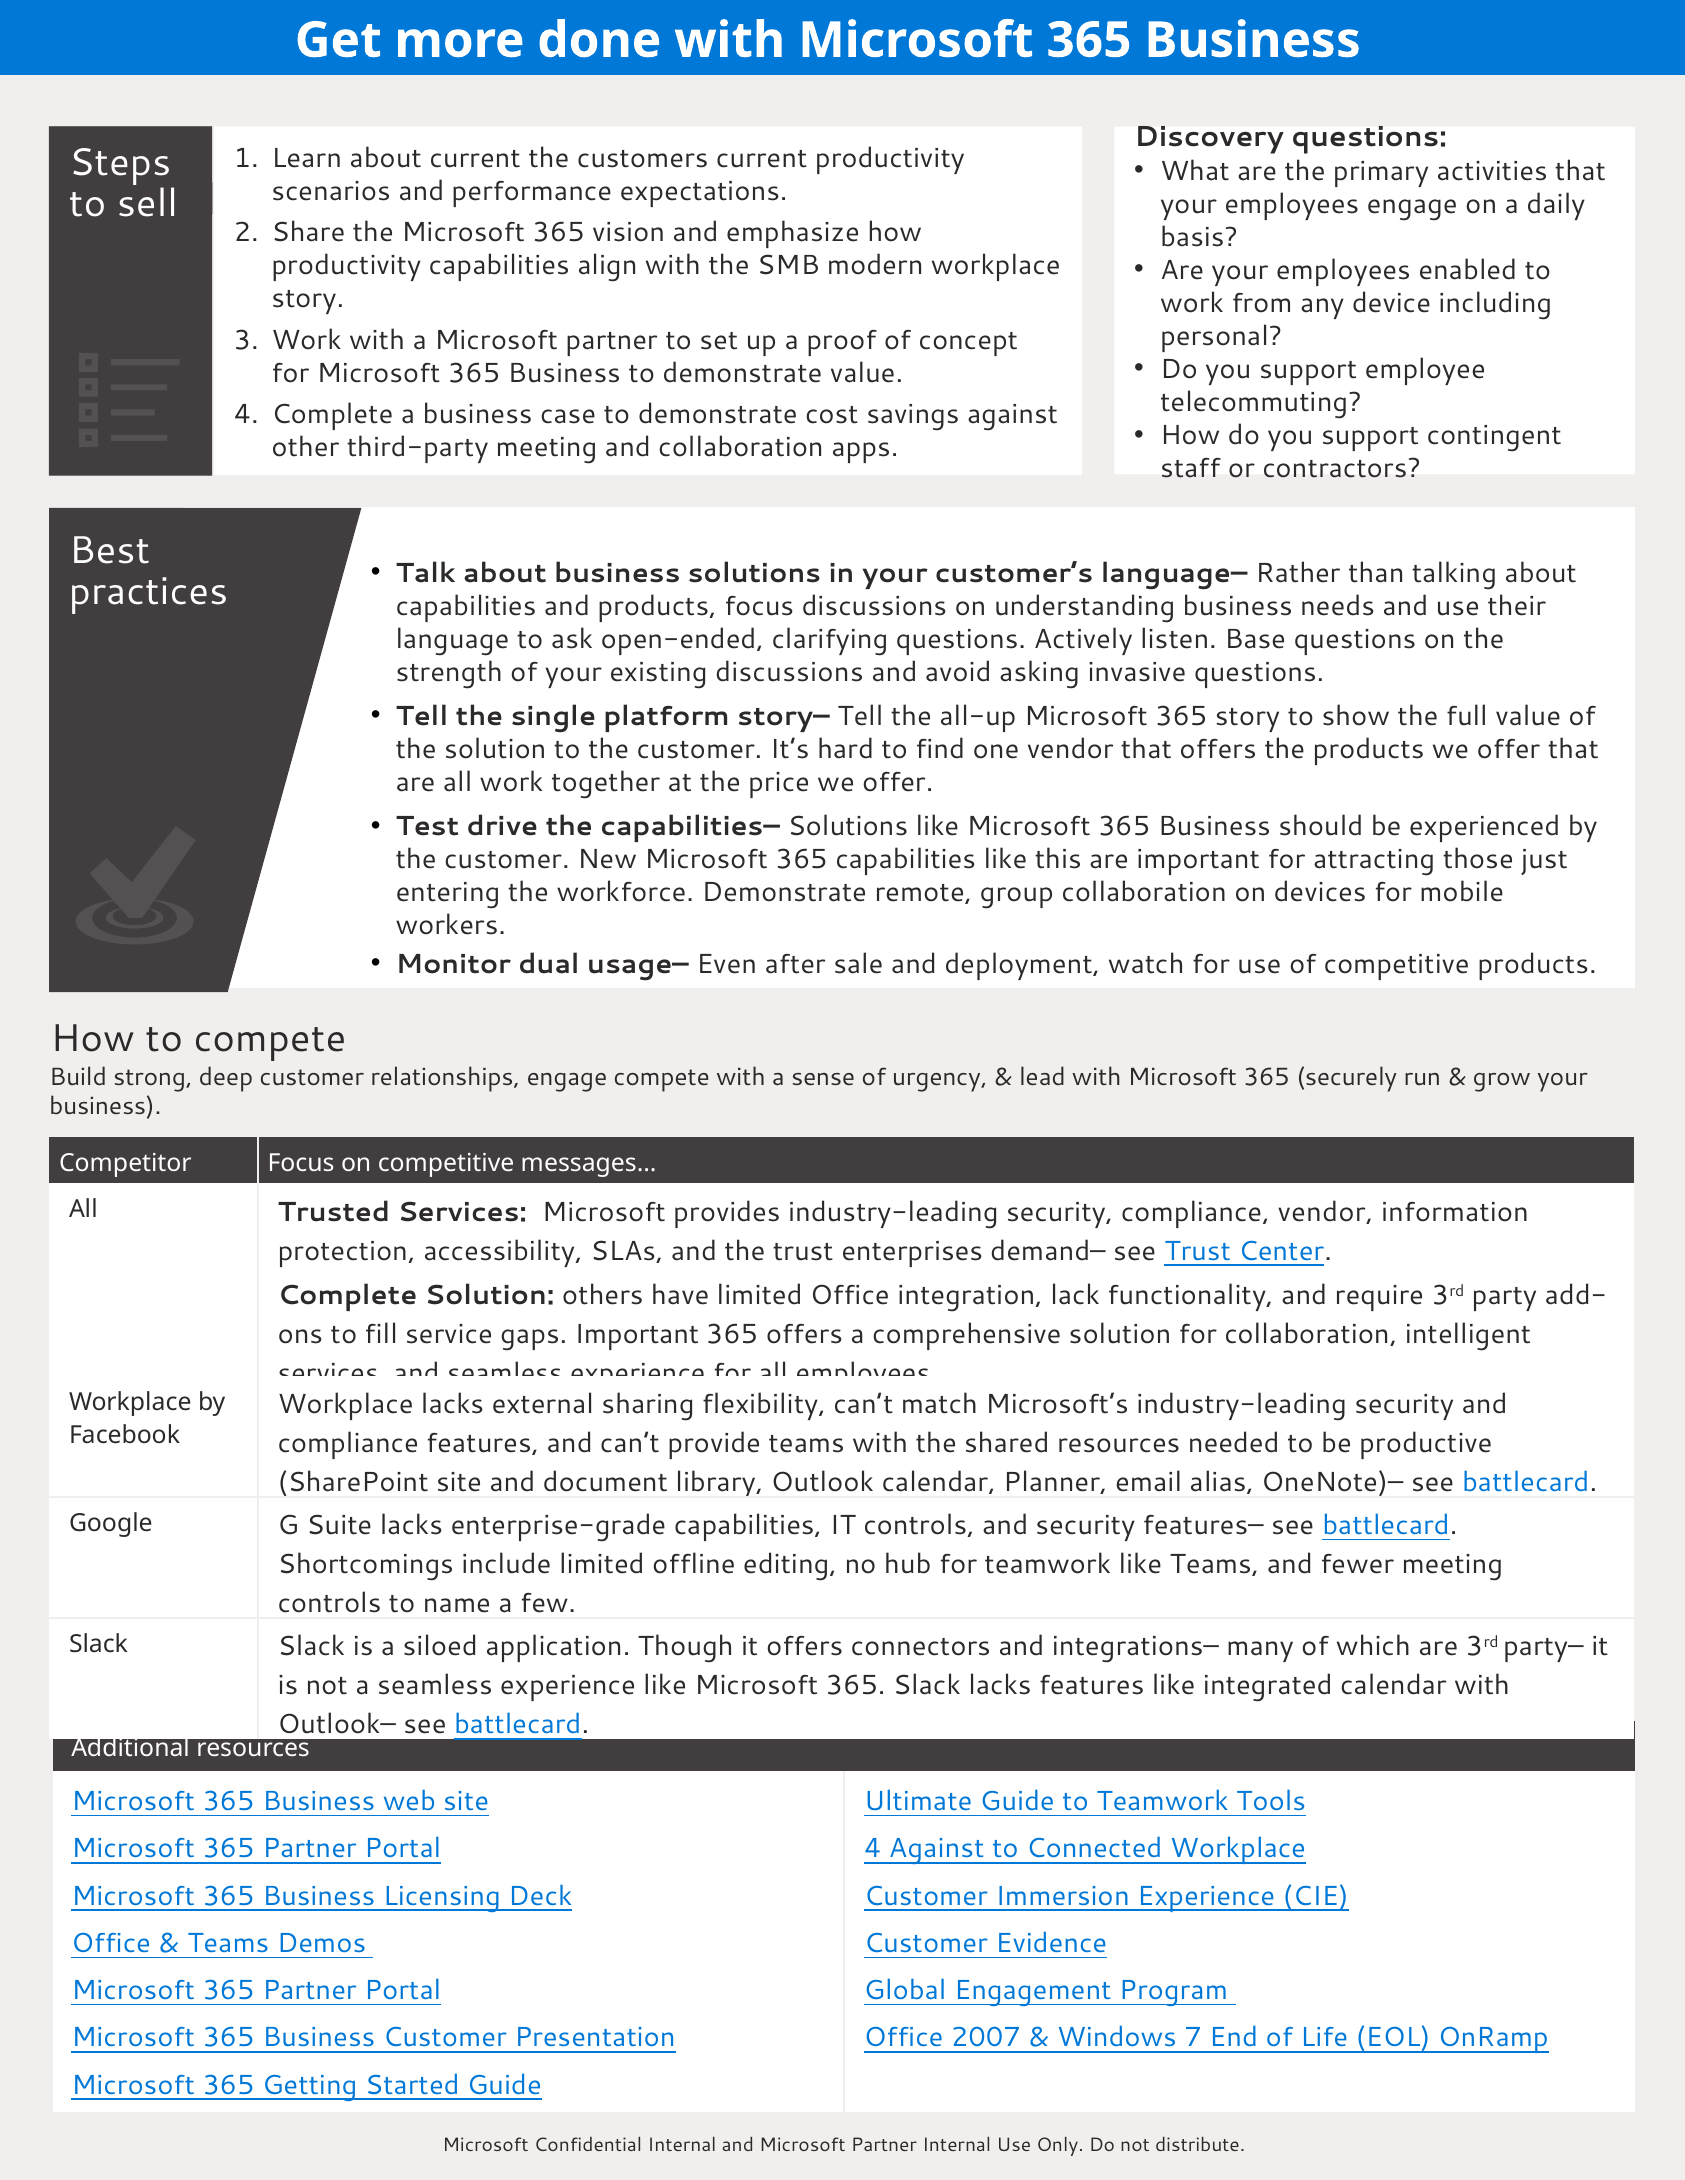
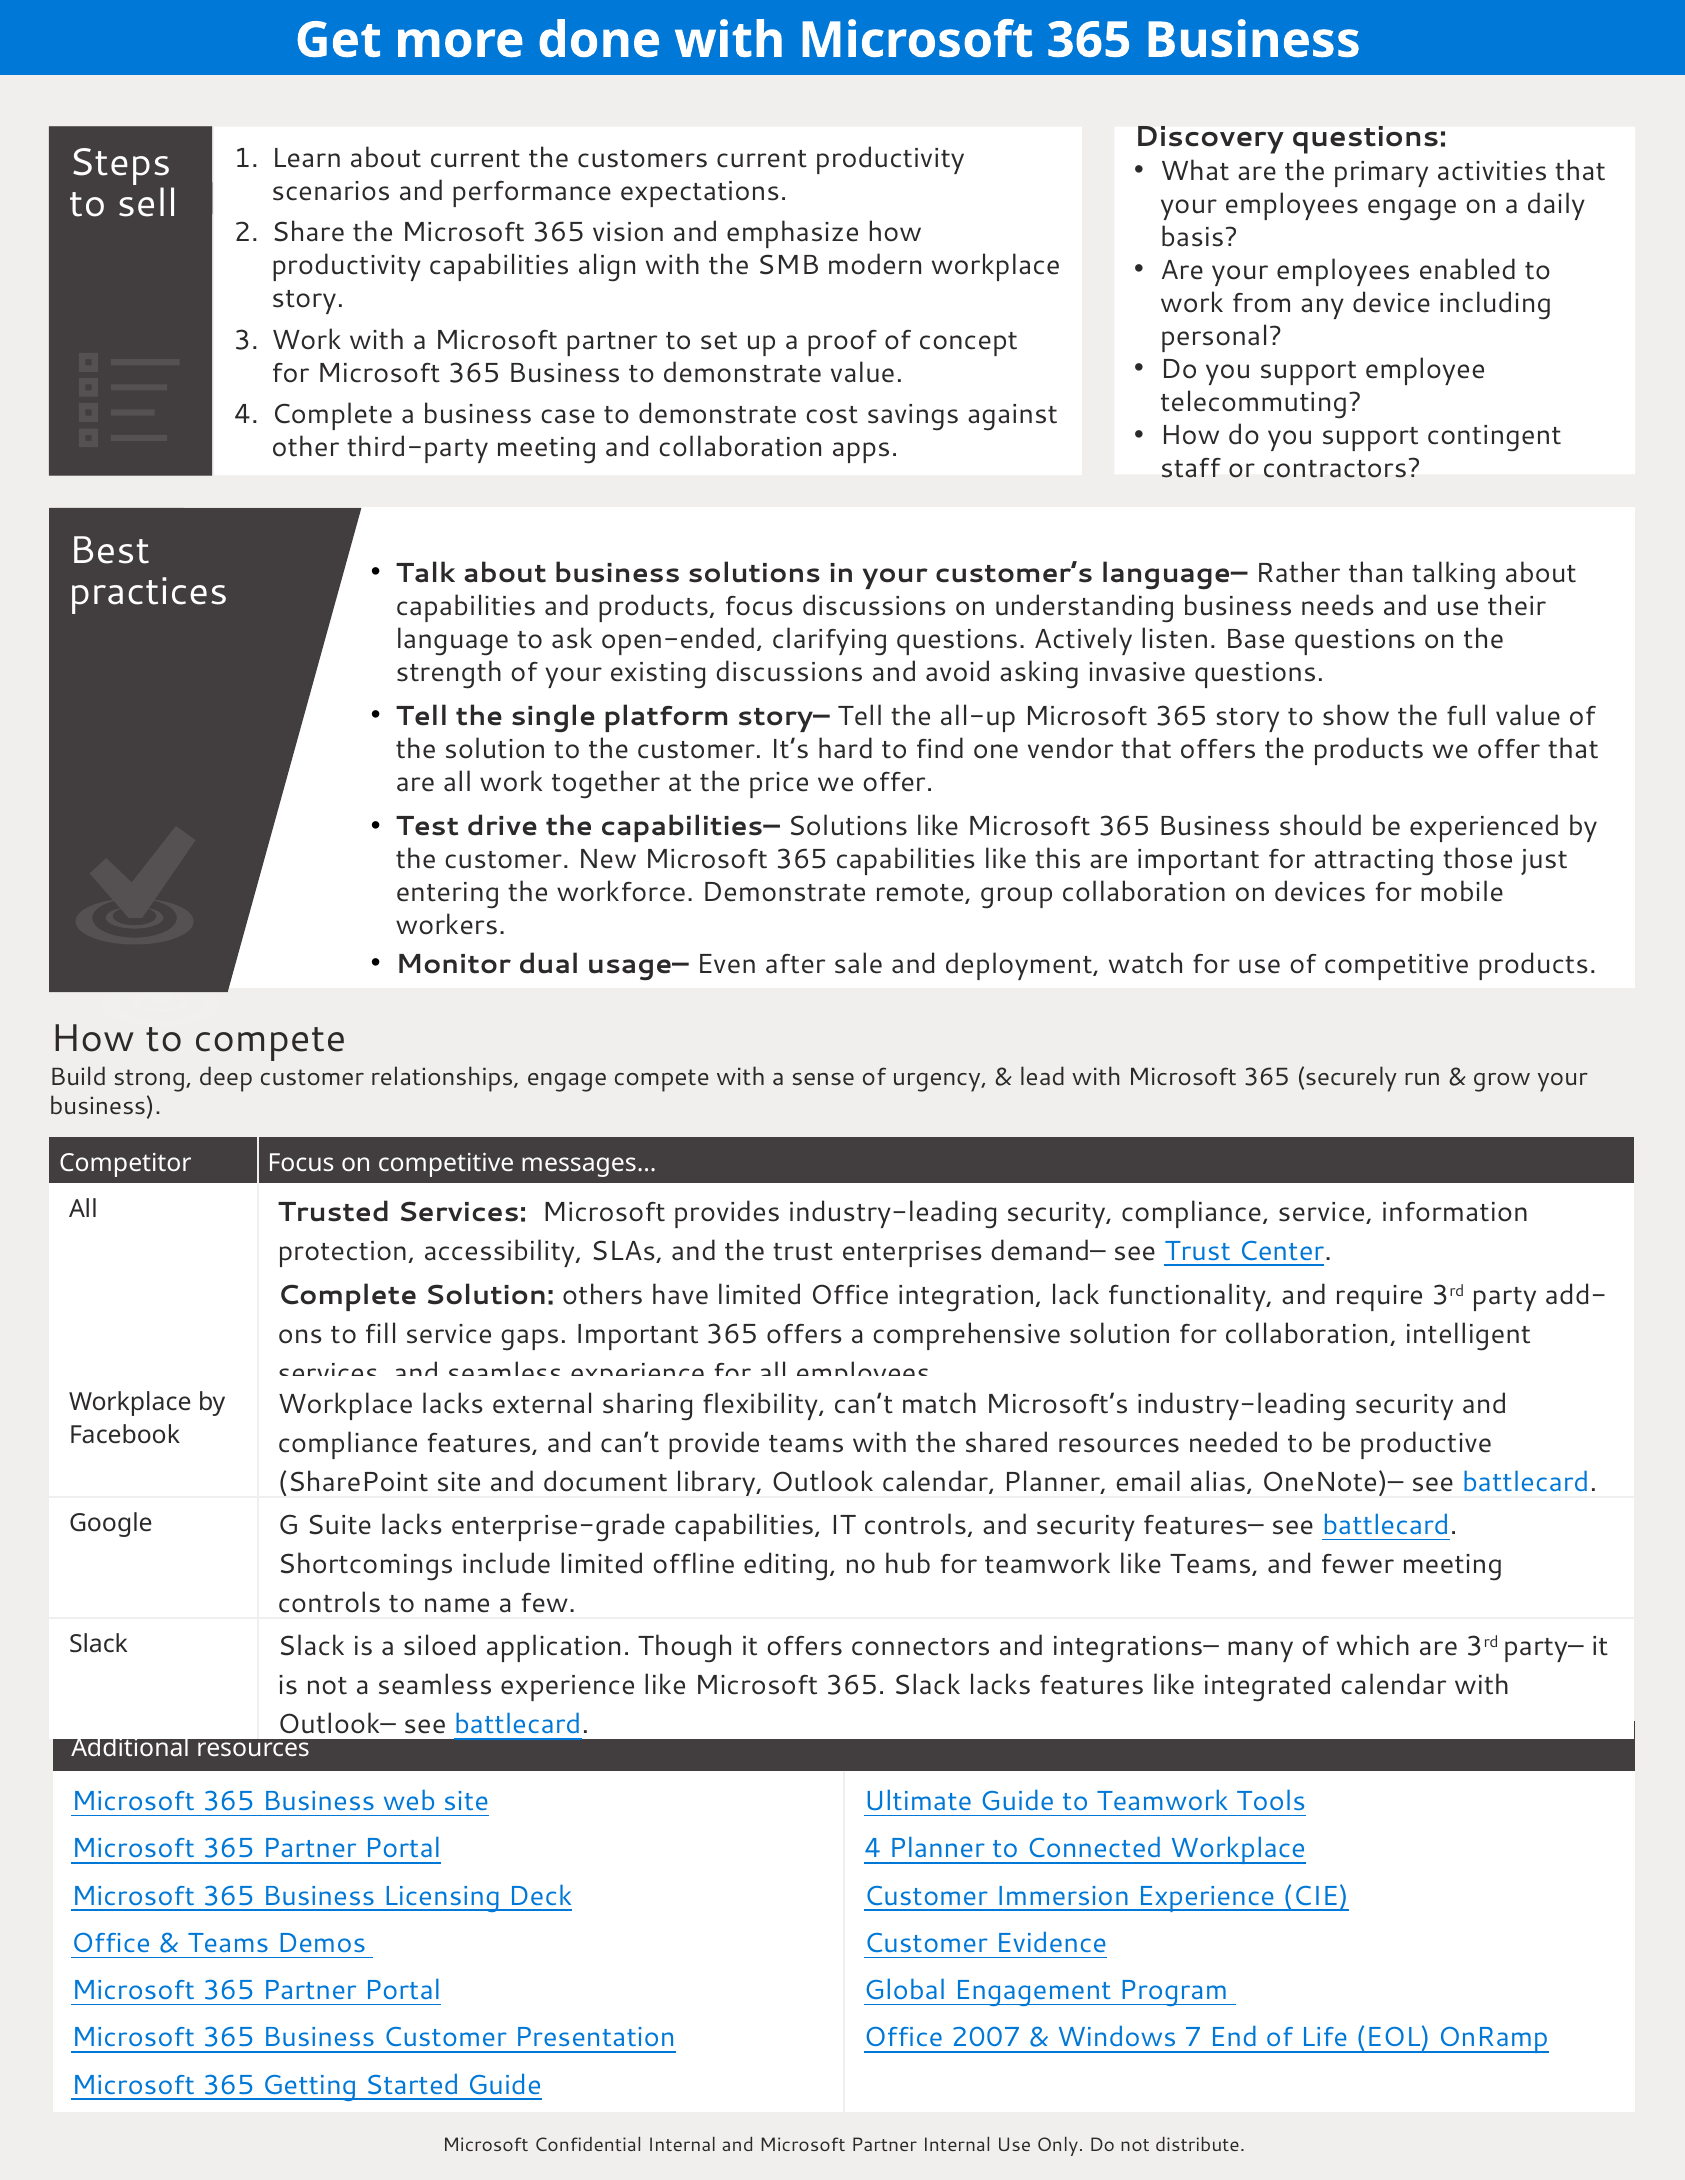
compliance vendor: vendor -> service
4 Against: Against -> Planner
